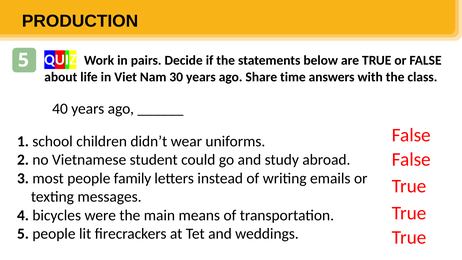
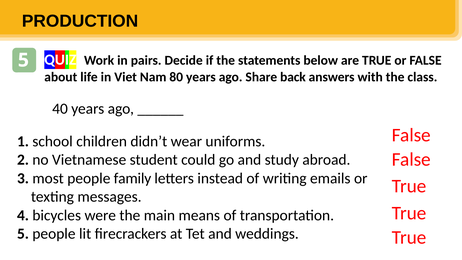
30: 30 -> 80
time: time -> back
